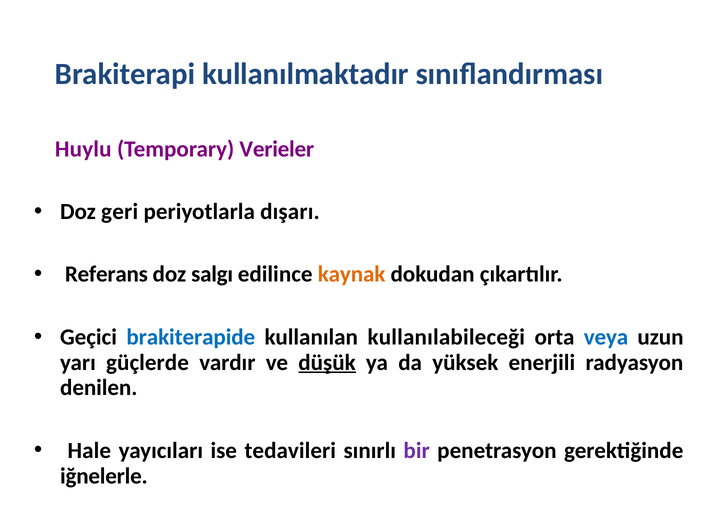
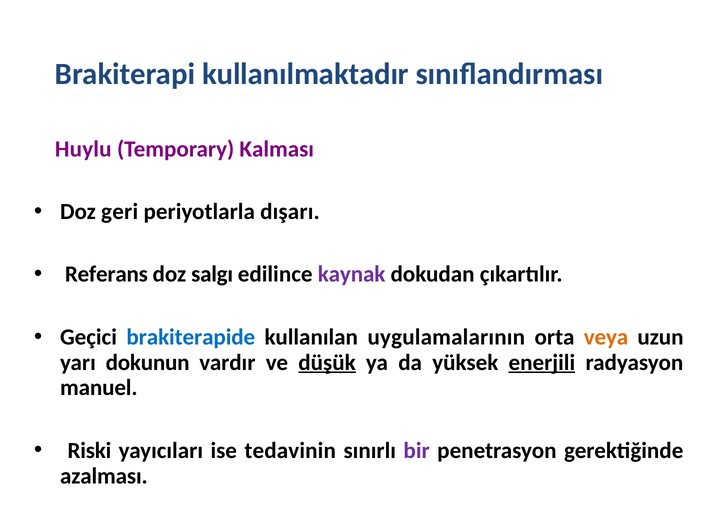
Verieler: Verieler -> Kalması
kaynak colour: orange -> purple
kullanılabileceği: kullanılabileceği -> uygulamalarının
veya colour: blue -> orange
güçlerde: güçlerde -> dokunun
enerjili underline: none -> present
denilen: denilen -> manuel
Hale: Hale -> Riski
tedavileri: tedavileri -> tedavinin
iğnelerle: iğnelerle -> azalması
